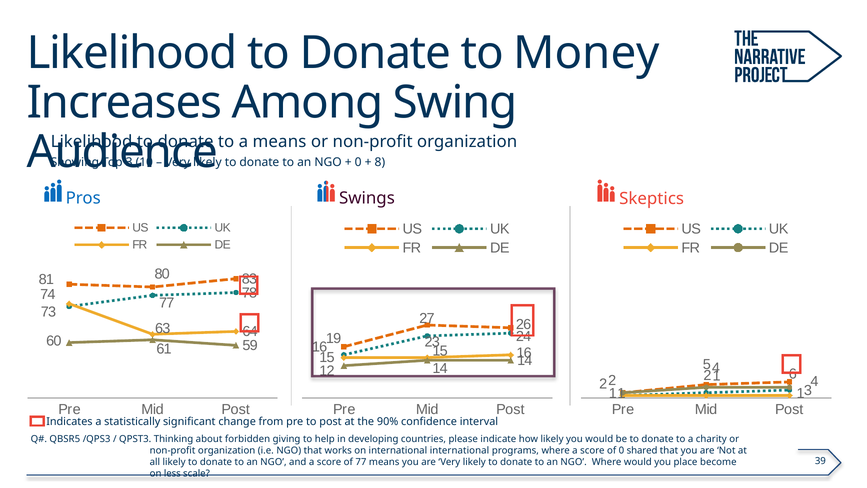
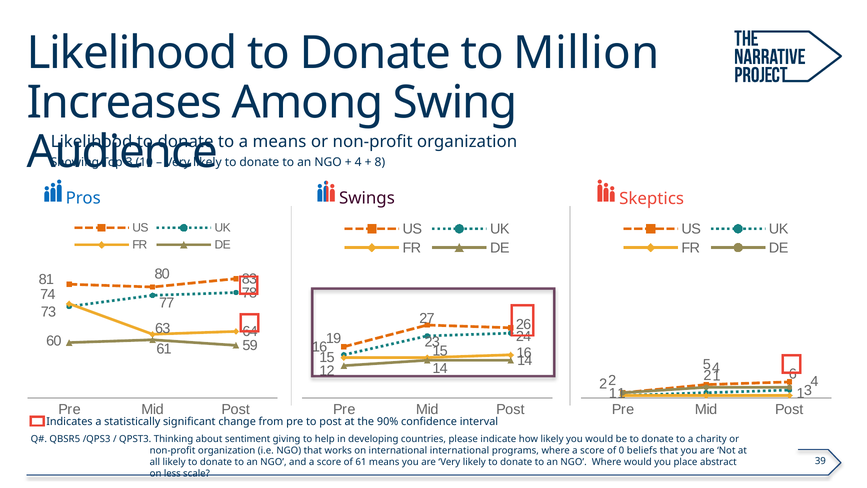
Money: Money -> Million
0 at (358, 162): 0 -> 4
forbidden: forbidden -> sentiment
shared: shared -> beliefs
of 77: 77 -> 61
become: become -> abstract
